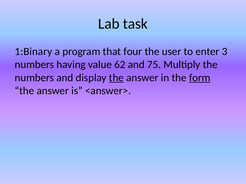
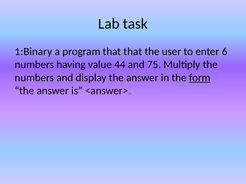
that four: four -> that
3: 3 -> 6
62: 62 -> 44
the at (116, 78) underline: present -> none
